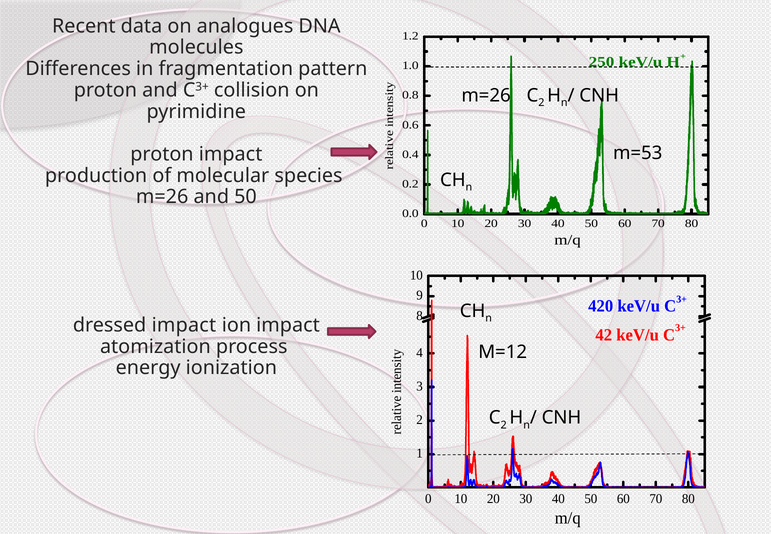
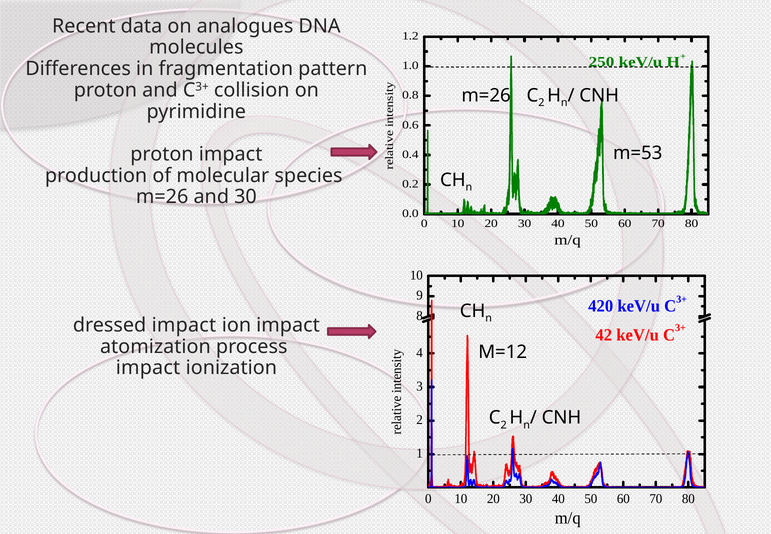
and 50: 50 -> 30
energy at (148, 368): energy -> impact
